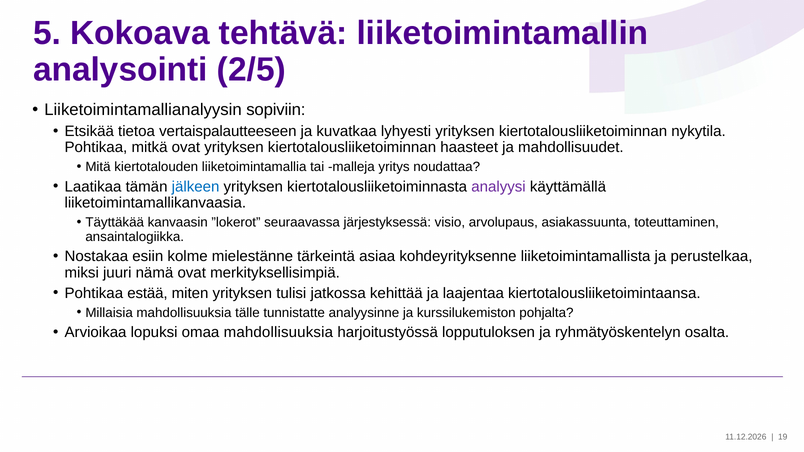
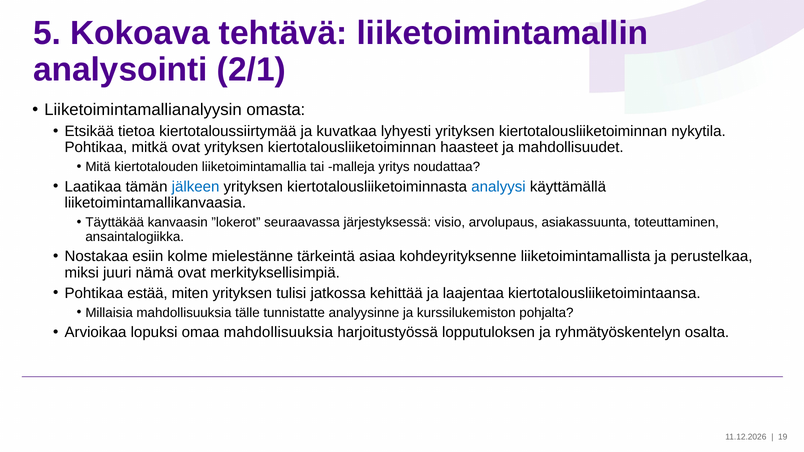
2/5: 2/5 -> 2/1
sopiviin: sopiviin -> omasta
vertaispalautteeseen: vertaispalautteeseen -> kiertotaloussiirtymää
analyysi colour: purple -> blue
